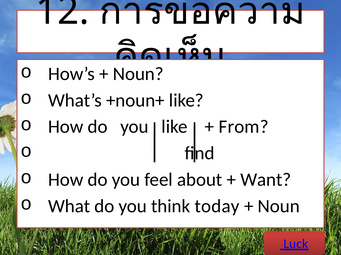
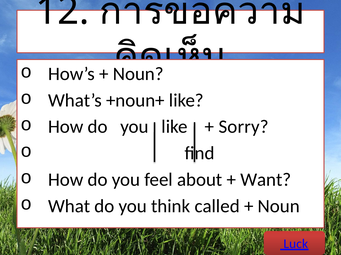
From: From -> Sorry
today: today -> called
